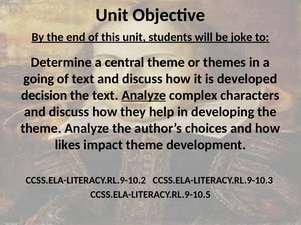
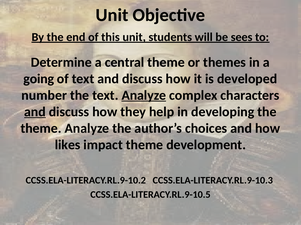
joke: joke -> sees
decision: decision -> number
and at (35, 112) underline: none -> present
